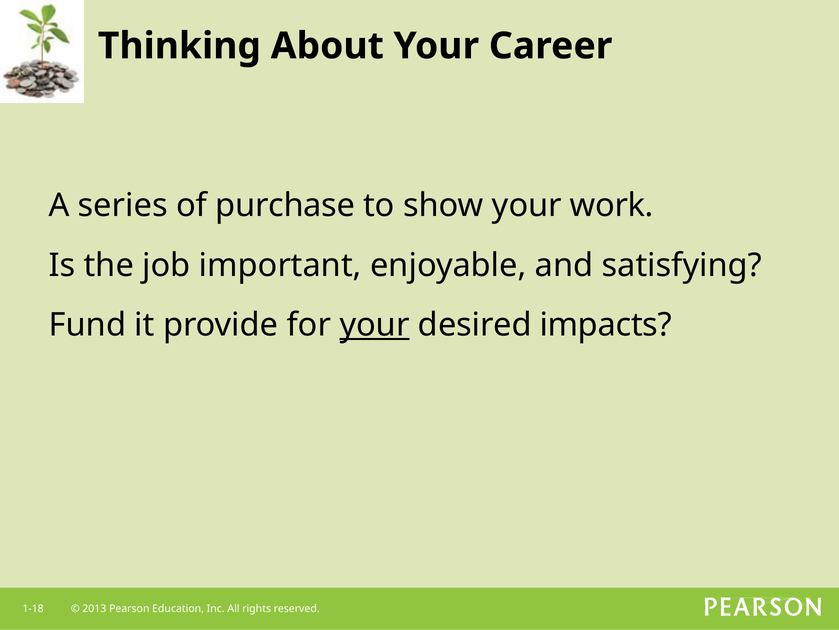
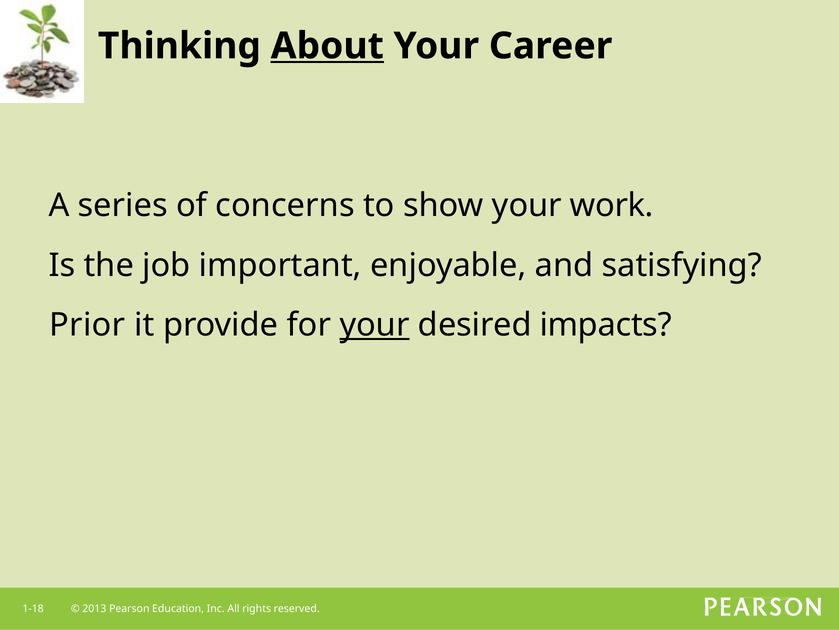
About underline: none -> present
purchase: purchase -> concerns
Fund: Fund -> Prior
